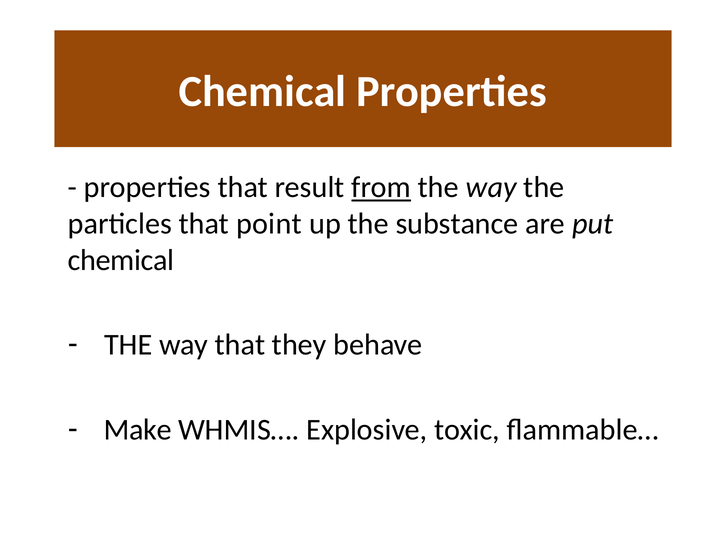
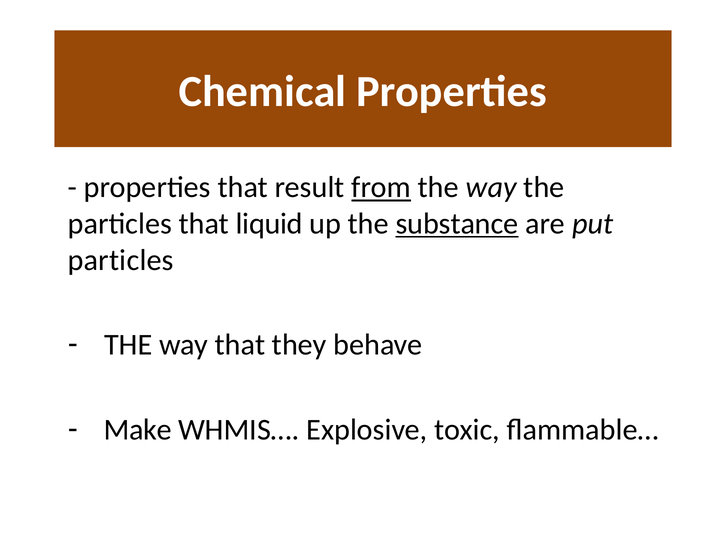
point: point -> liquid
substance underline: none -> present
chemical at (121, 260): chemical -> particles
